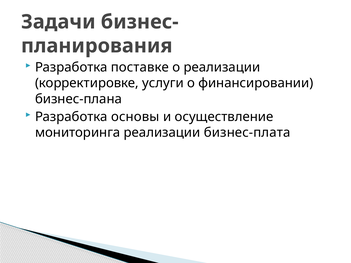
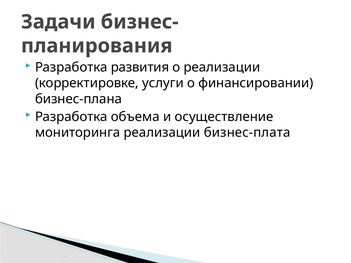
поставке: поставке -> развития
основы: основы -> объема
